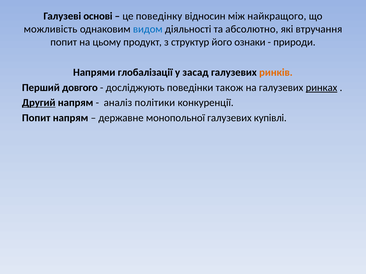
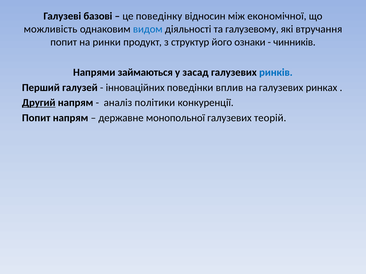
основі: основі -> базові
найкращого: найкращого -> економічної
абсолютно: абсолютно -> галузевому
цьому: цьому -> ринки
природи: природи -> чинників
глобалізації: глобалізації -> займаються
ринків colour: orange -> blue
довгого: довгого -> галузей
досліджують: досліджують -> інноваційних
також: також -> вплив
ринках underline: present -> none
купівлі: купівлі -> теорій
